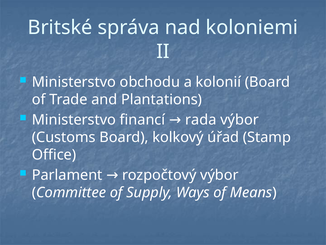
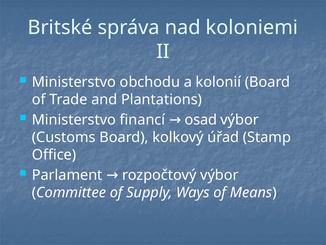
rada: rada -> osad
